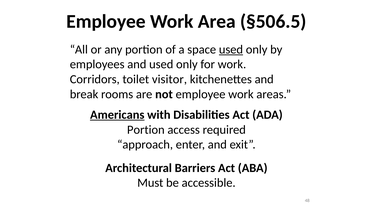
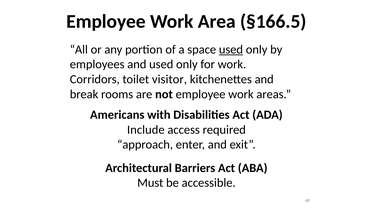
§506.5: §506.5 -> §166.5
Americans underline: present -> none
Portion at (146, 130): Portion -> Include
